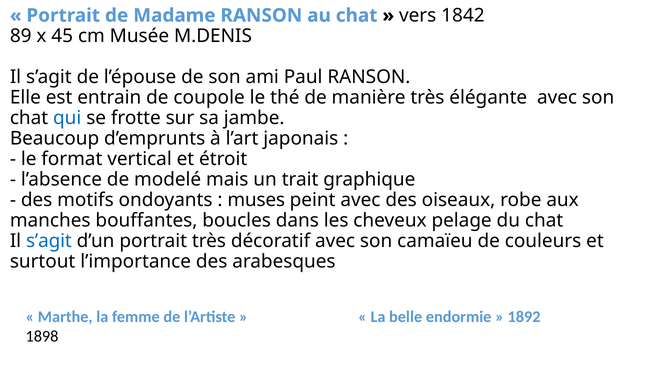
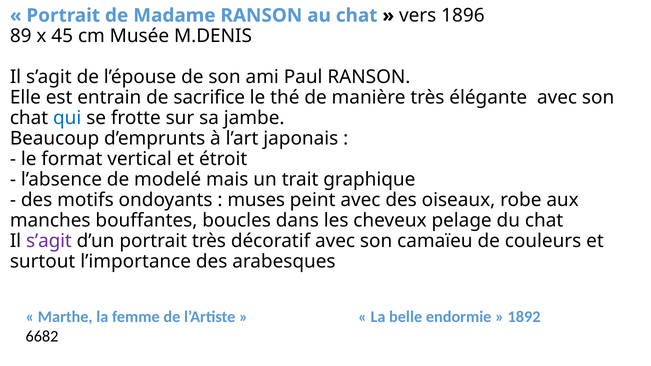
1842: 1842 -> 1896
coupole: coupole -> sacrifice
s’agit at (49, 241) colour: blue -> purple
1898: 1898 -> 6682
